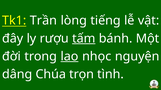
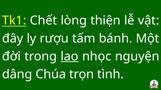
Trần: Trần -> Chết
tiếng: tiếng -> thiện
tấm underline: present -> none
